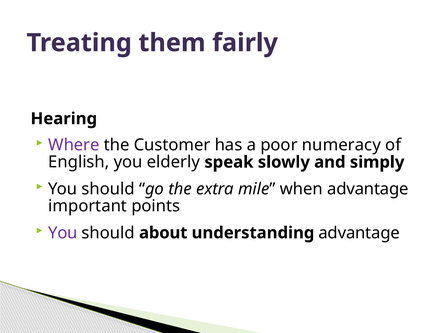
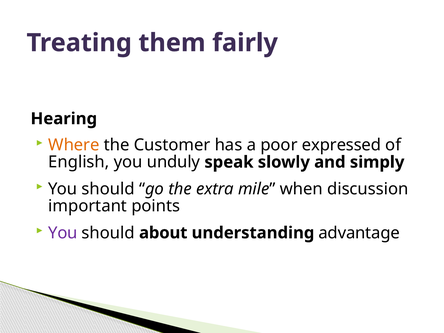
Where colour: purple -> orange
numeracy: numeracy -> expressed
elderly: elderly -> unduly
when advantage: advantage -> discussion
